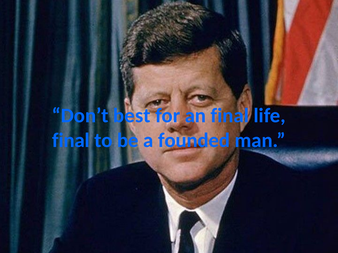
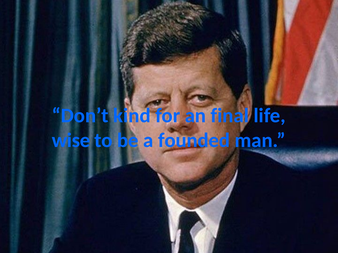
best: best -> kind
final at (71, 141): final -> wise
